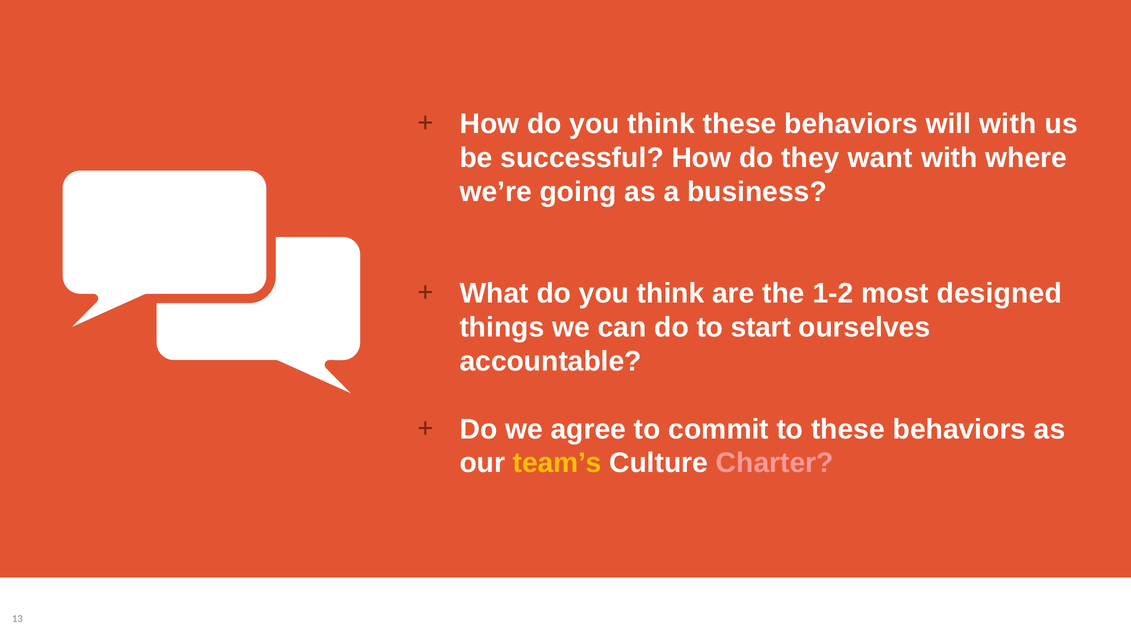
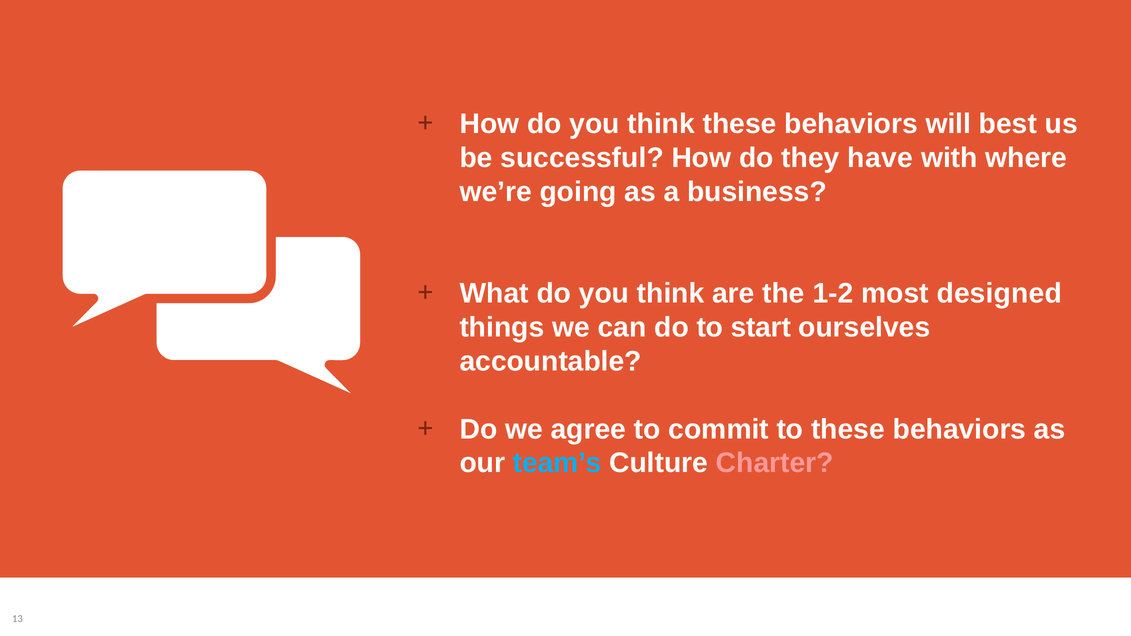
will with: with -> best
want: want -> have
team’s colour: yellow -> light blue
